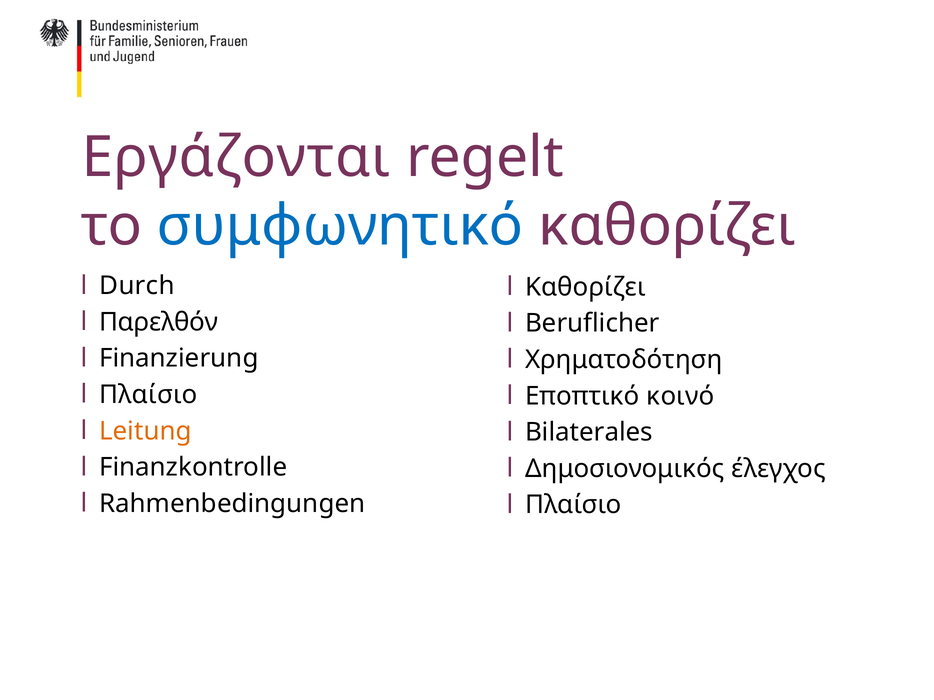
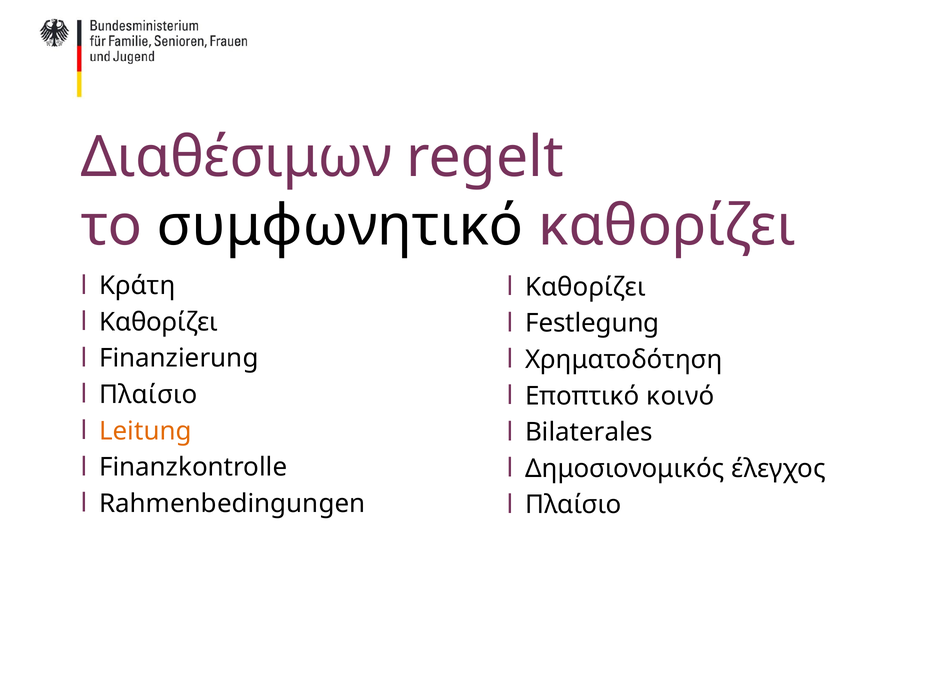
Εργάζονται: Εργάζονται -> Διαθέσιμων
συμφωνητικό colour: blue -> black
Durch: Durch -> Κράτη
Παρελθόν at (159, 322): Παρελθόν -> Καθορίζει
Beruflicher: Beruflicher -> Festlegung
